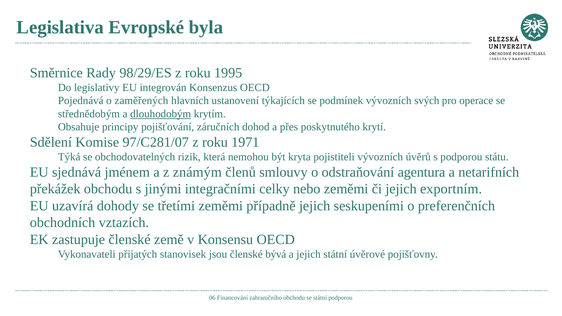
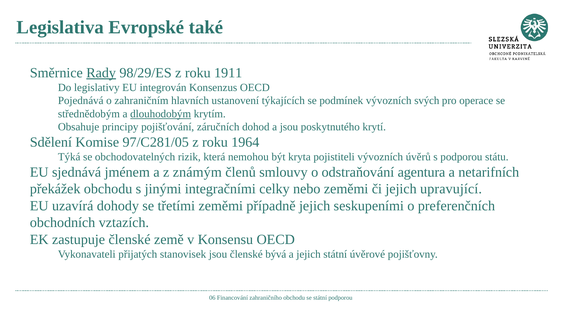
byla: byla -> také
Rady underline: none -> present
1995: 1995 -> 1911
zaměřených: zaměřených -> zahraničním
a přes: přes -> jsou
97/C281/07: 97/C281/07 -> 97/C281/05
1971: 1971 -> 1964
exportním: exportním -> upravující
